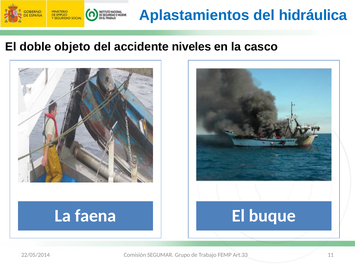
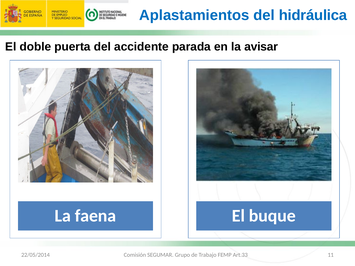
objeto: objeto -> puerta
niveles: niveles -> parada
casco: casco -> avisar
